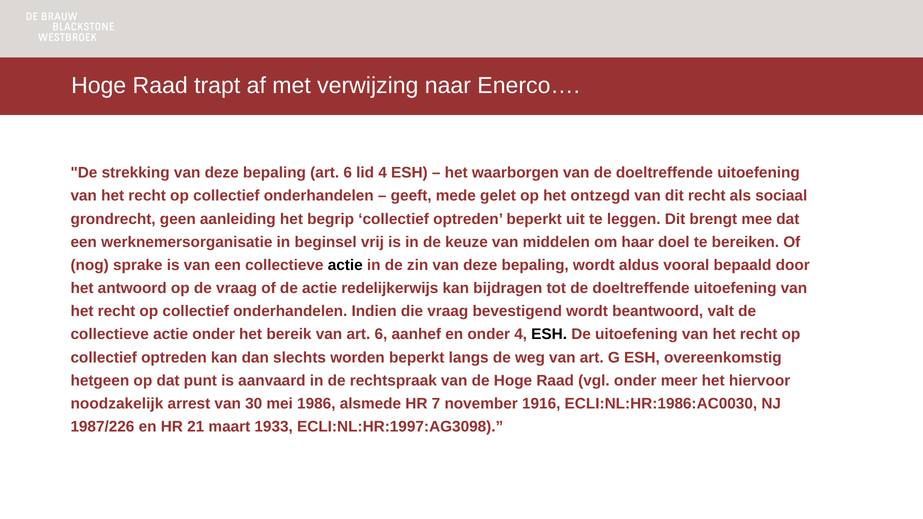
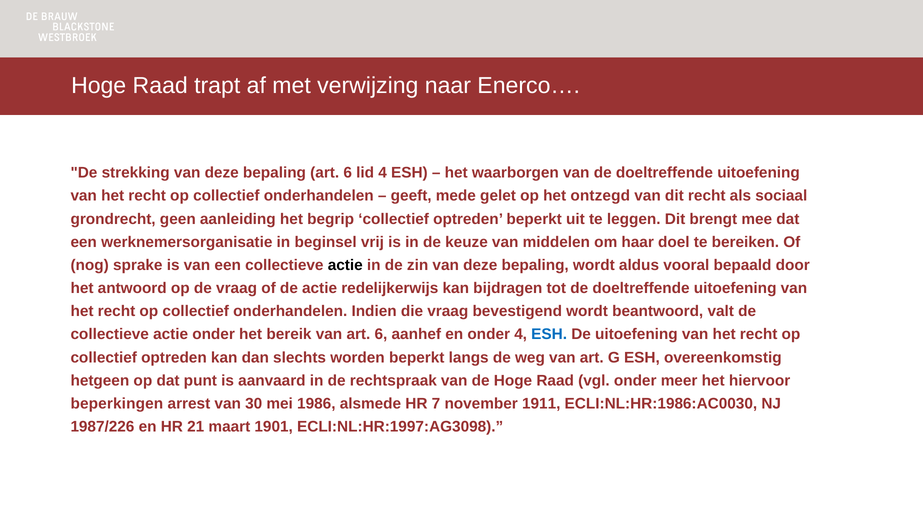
ESH at (549, 334) colour: black -> blue
noodzakelijk: noodzakelijk -> beperkingen
1916: 1916 -> 1911
1933: 1933 -> 1901
